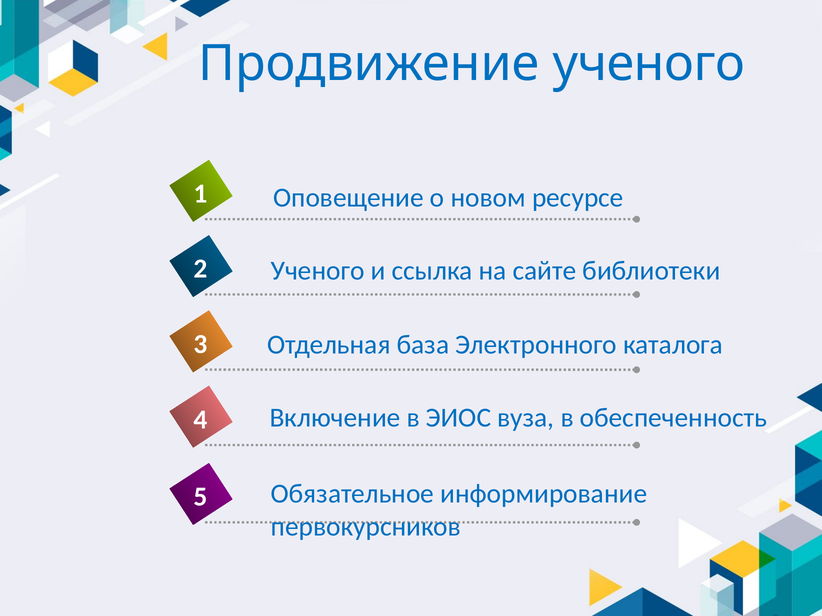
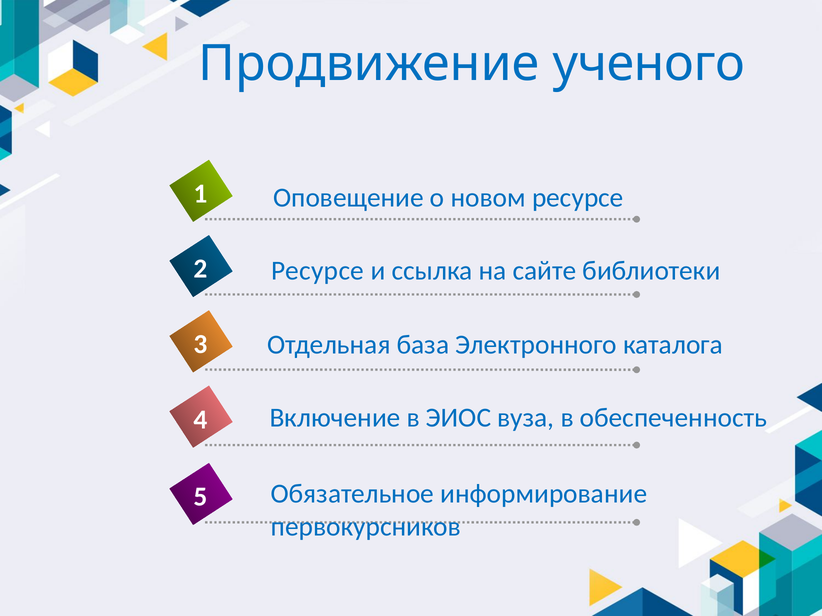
Ученого at (318, 271): Ученого -> Ресурсе
